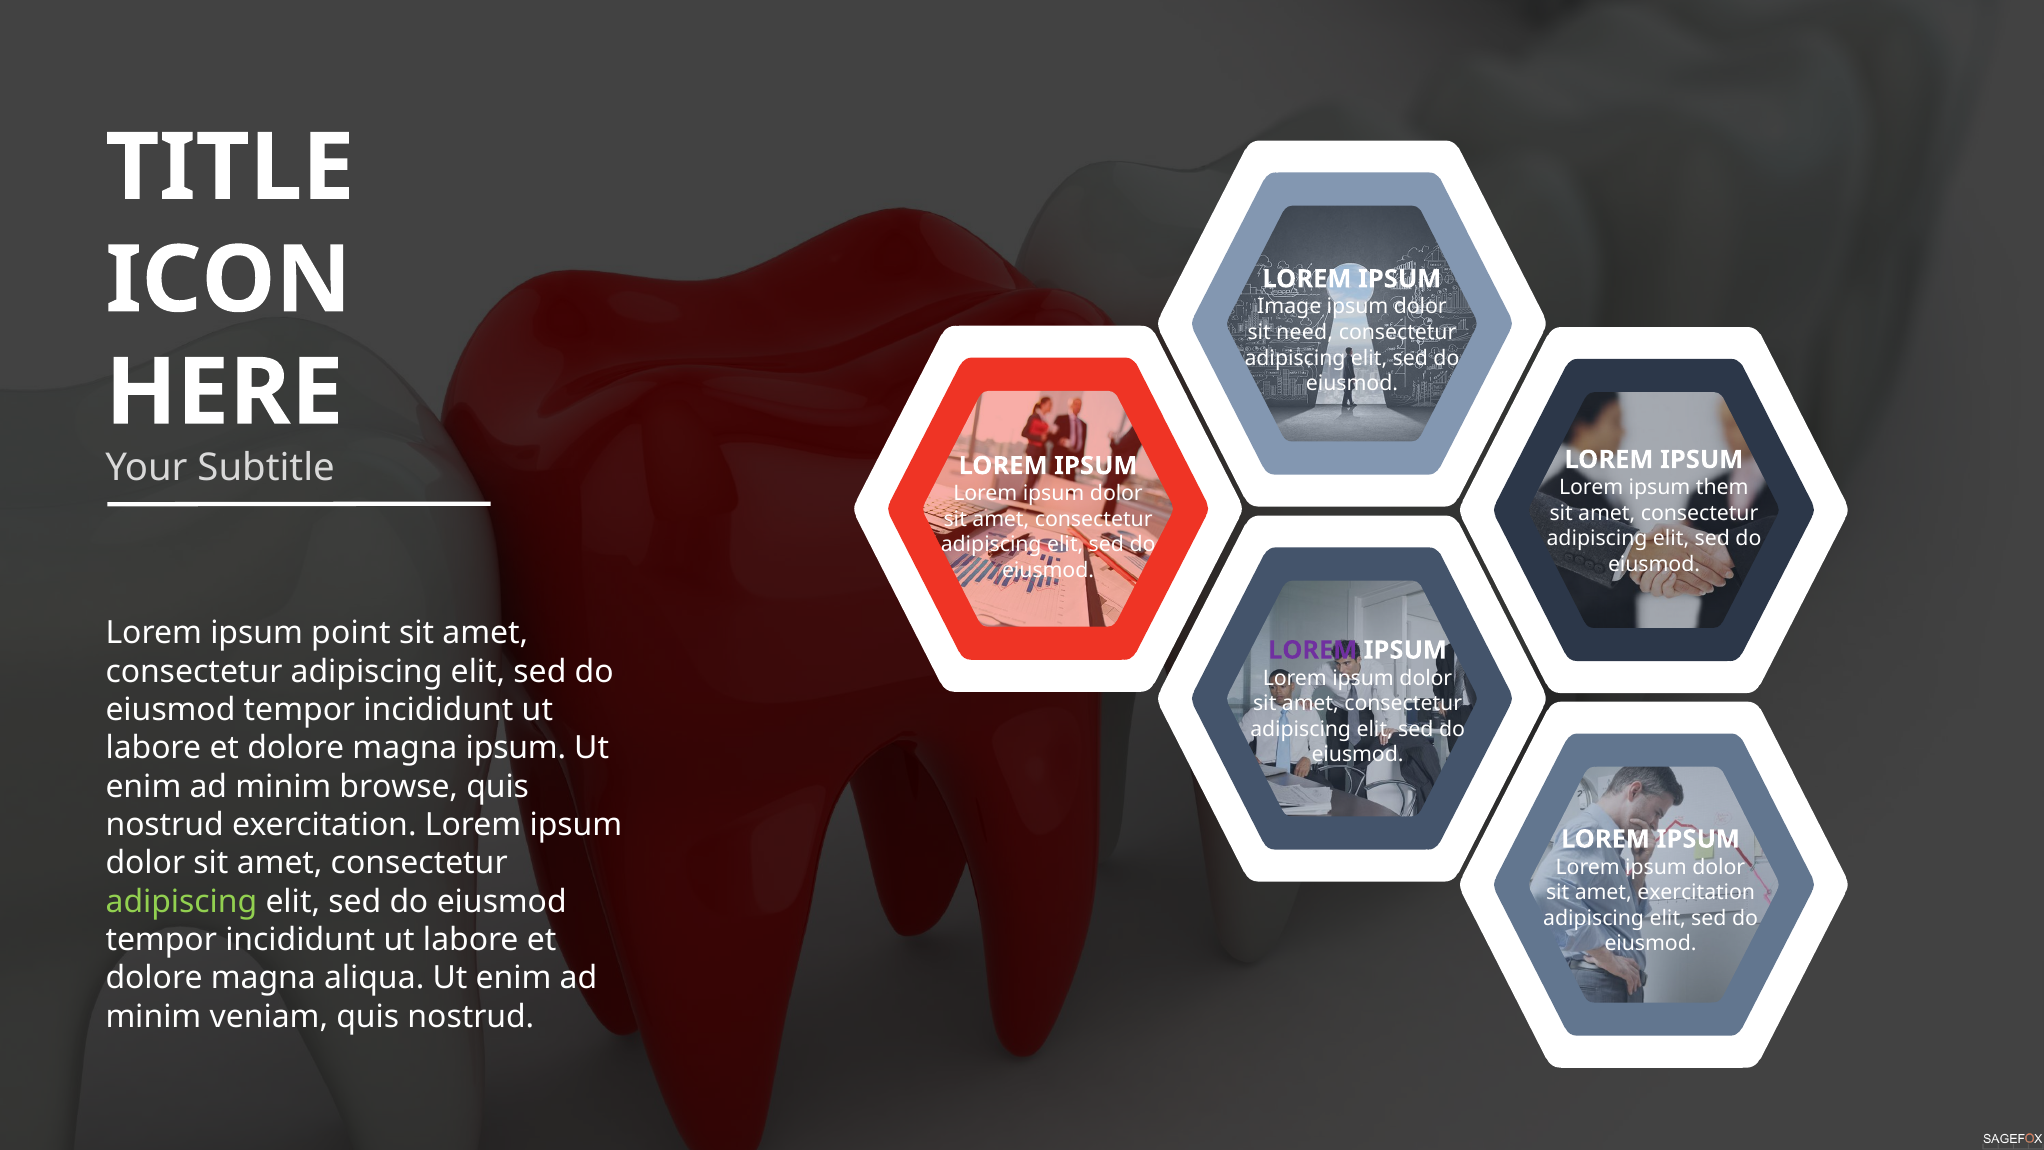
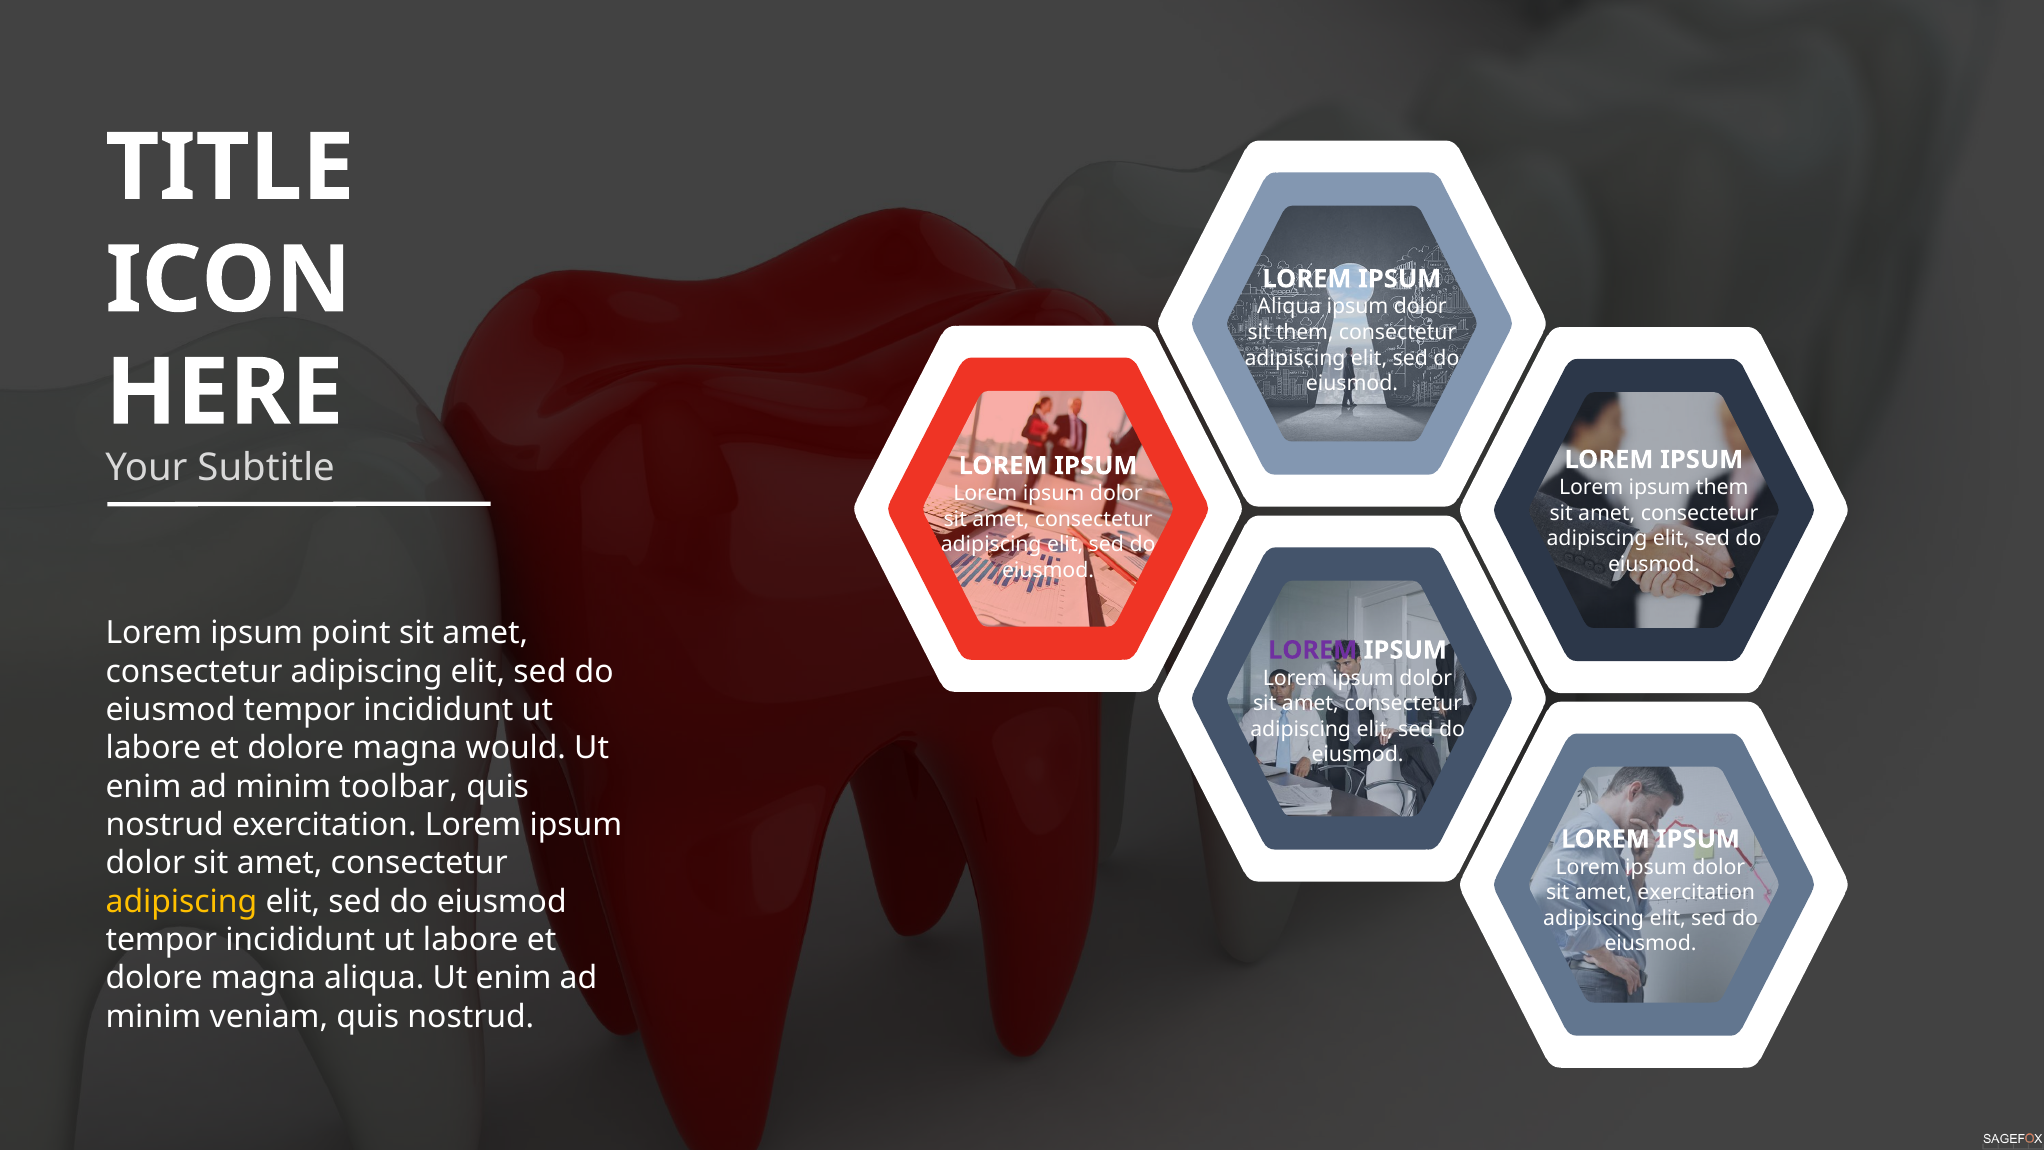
Image at (1289, 307): Image -> Aliqua
sit need: need -> them
magna ipsum: ipsum -> would
browse: browse -> toolbar
adipiscing at (181, 901) colour: light green -> yellow
